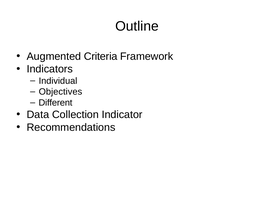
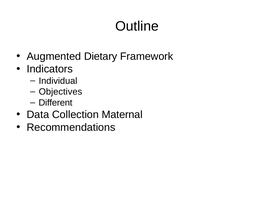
Criteria: Criteria -> Dietary
Indicator: Indicator -> Maternal
